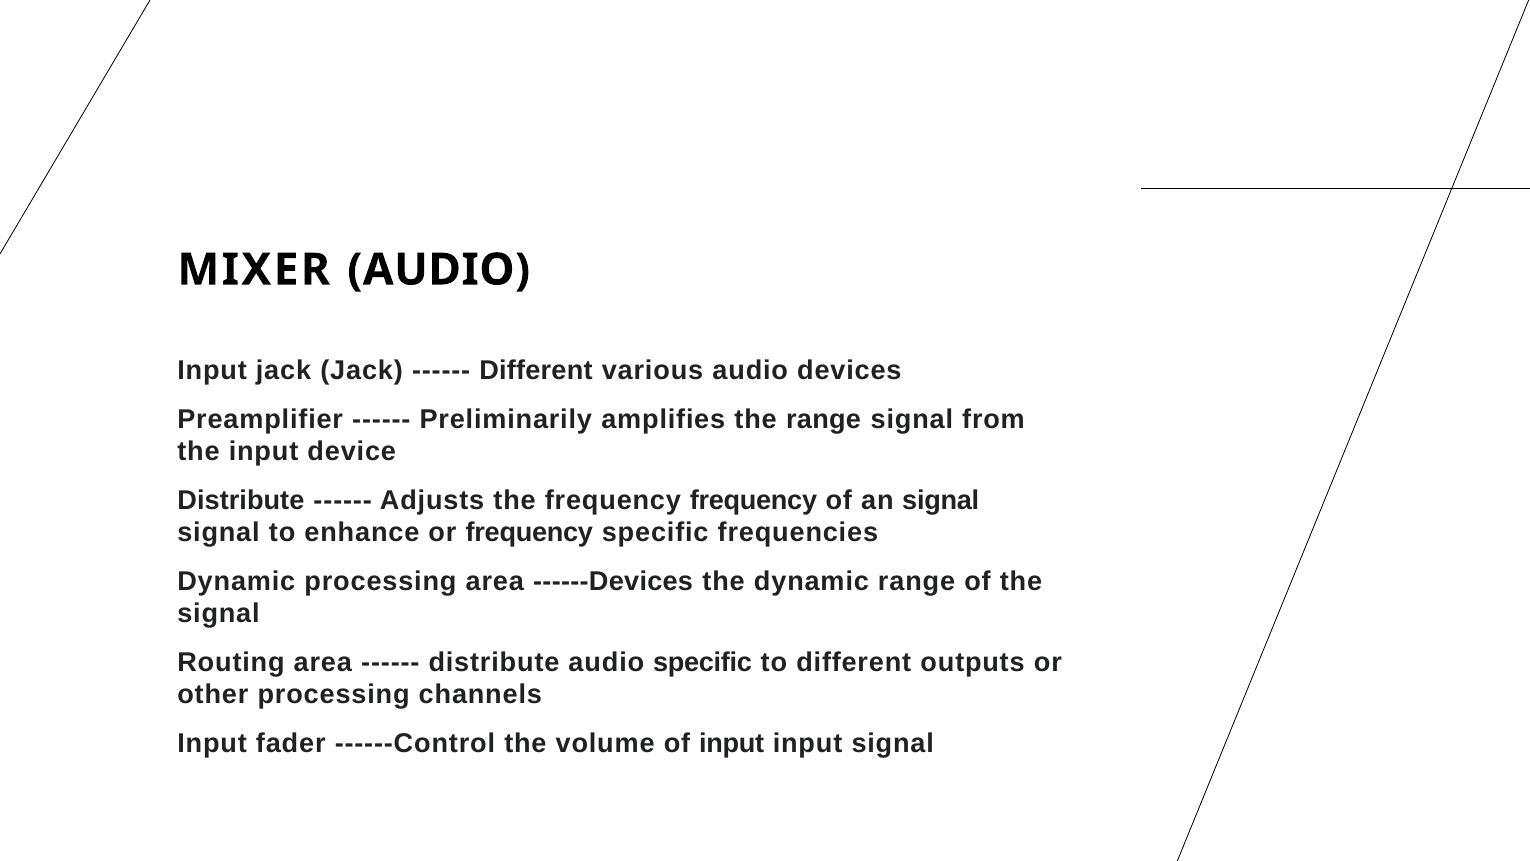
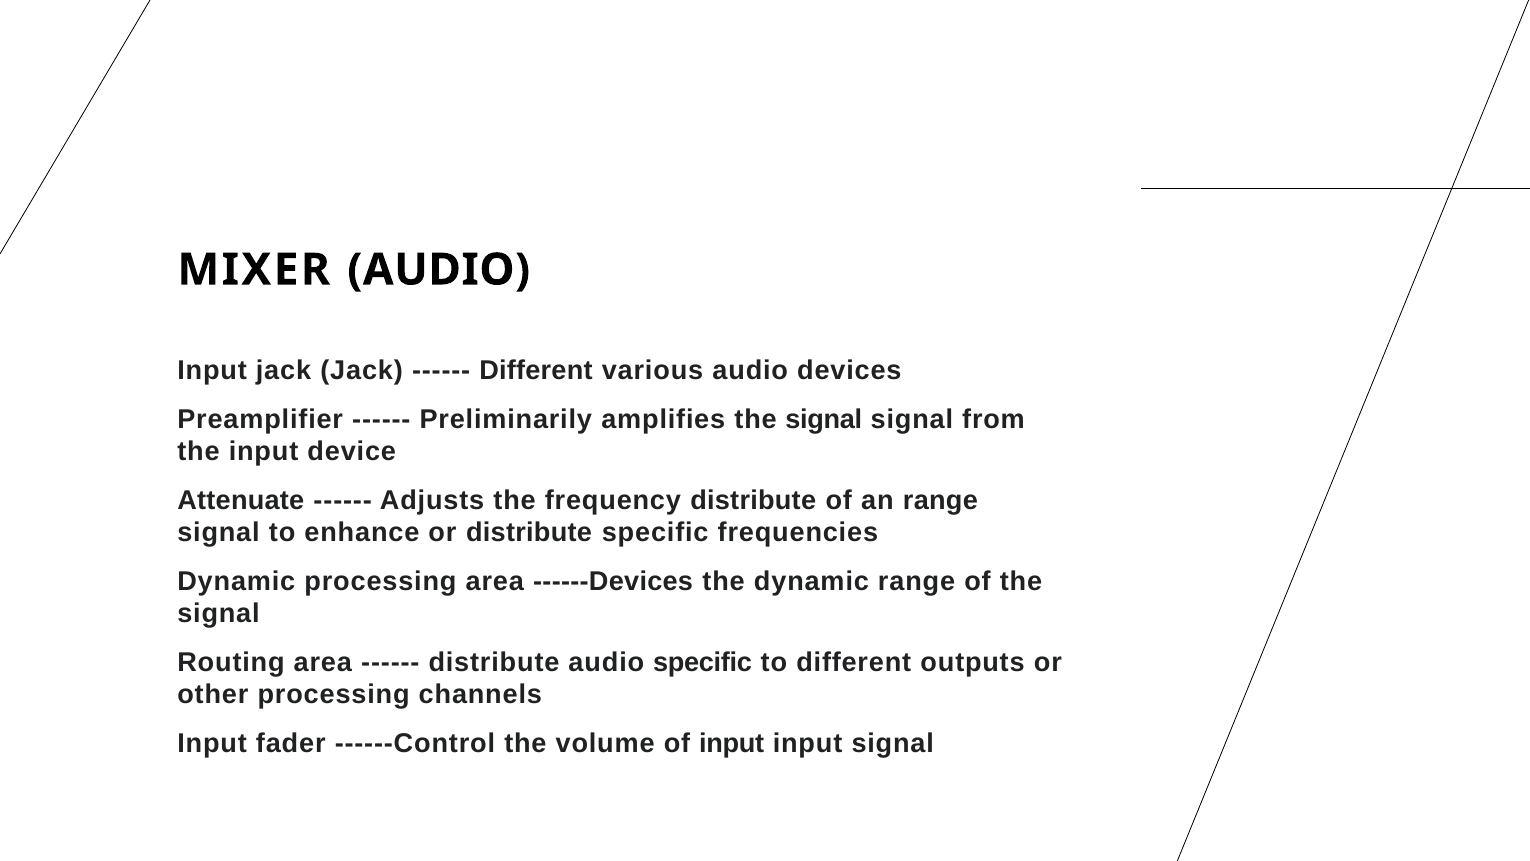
amplifies the range: range -> signal
Distribute at (241, 500): Distribute -> Attenuate
frequency frequency: frequency -> distribute
an signal: signal -> range
or frequency: frequency -> distribute
